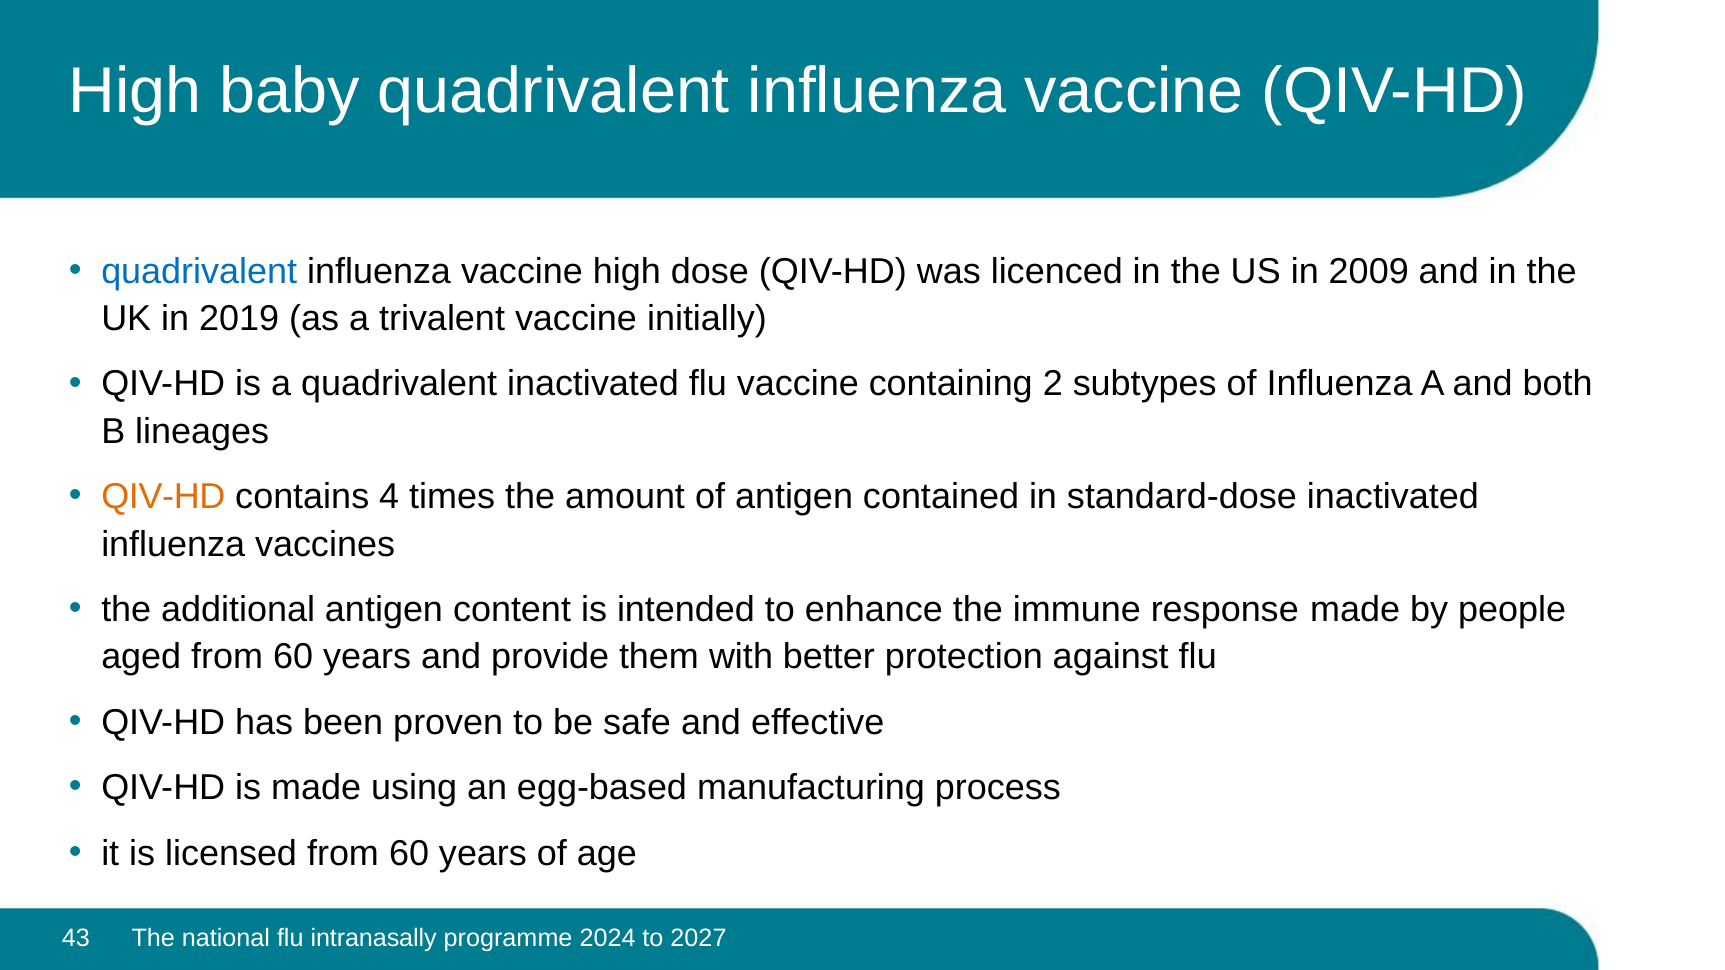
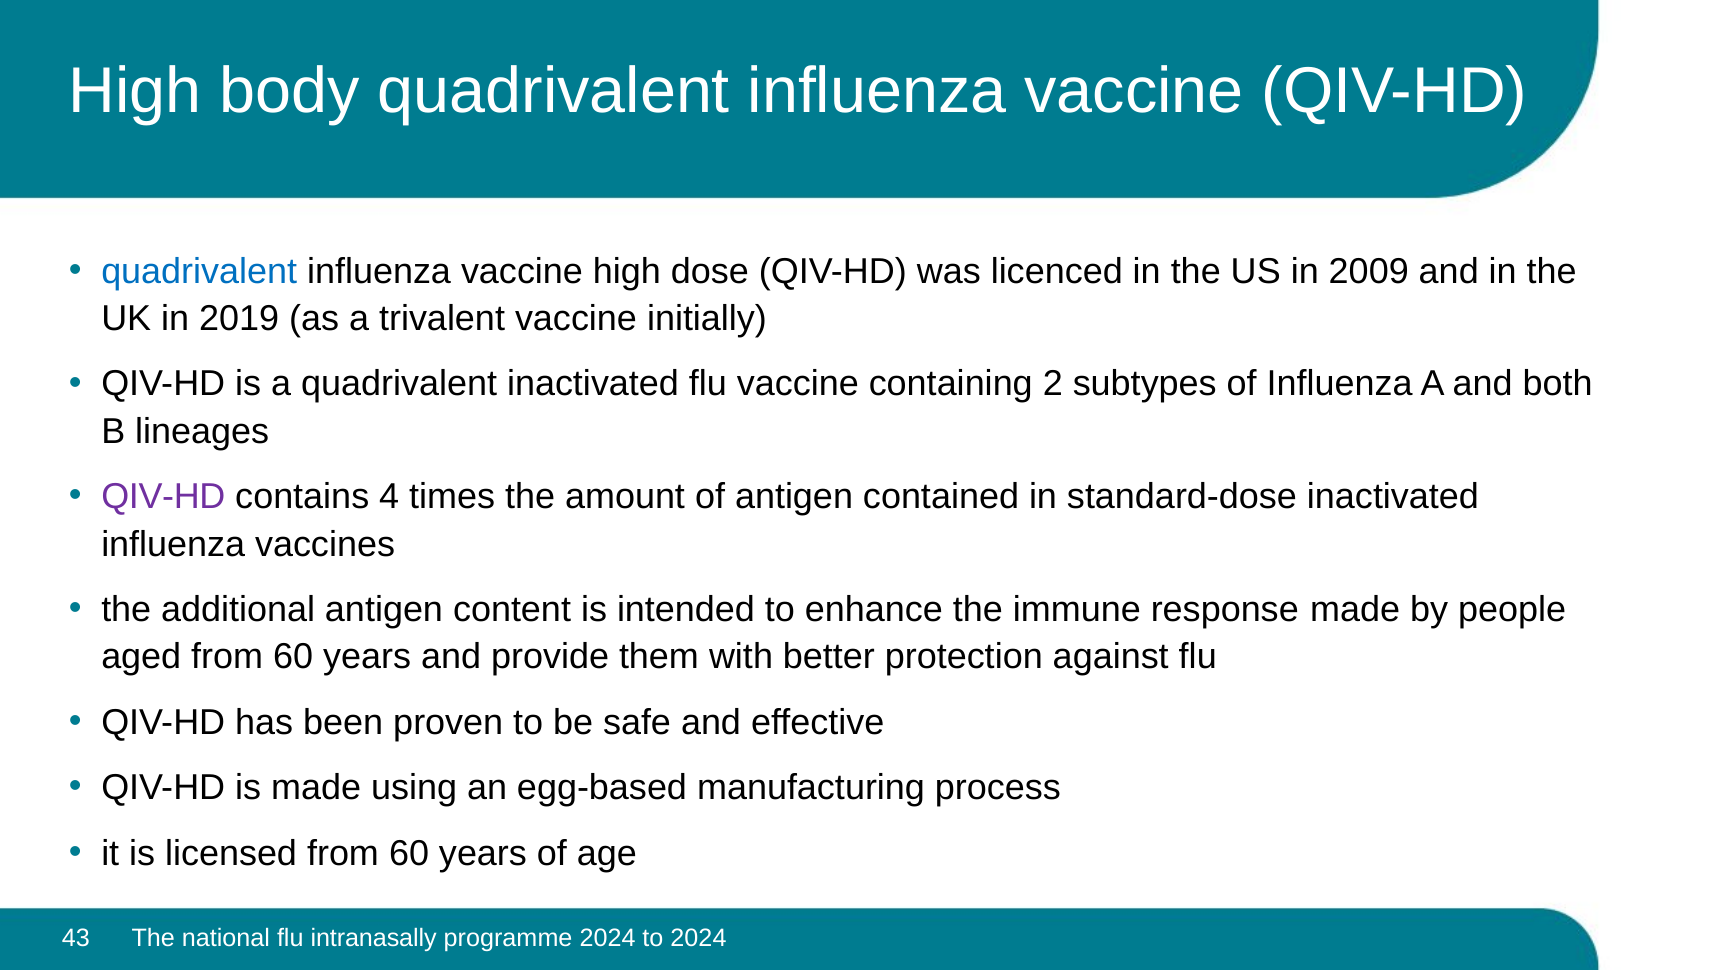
baby: baby -> body
QIV-HD at (163, 497) colour: orange -> purple
to 2027: 2027 -> 2024
